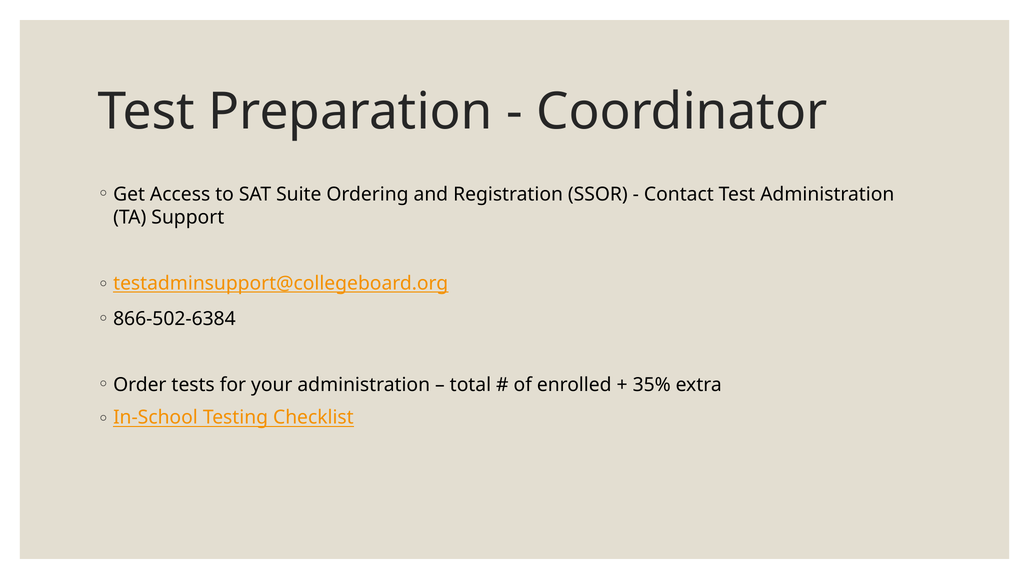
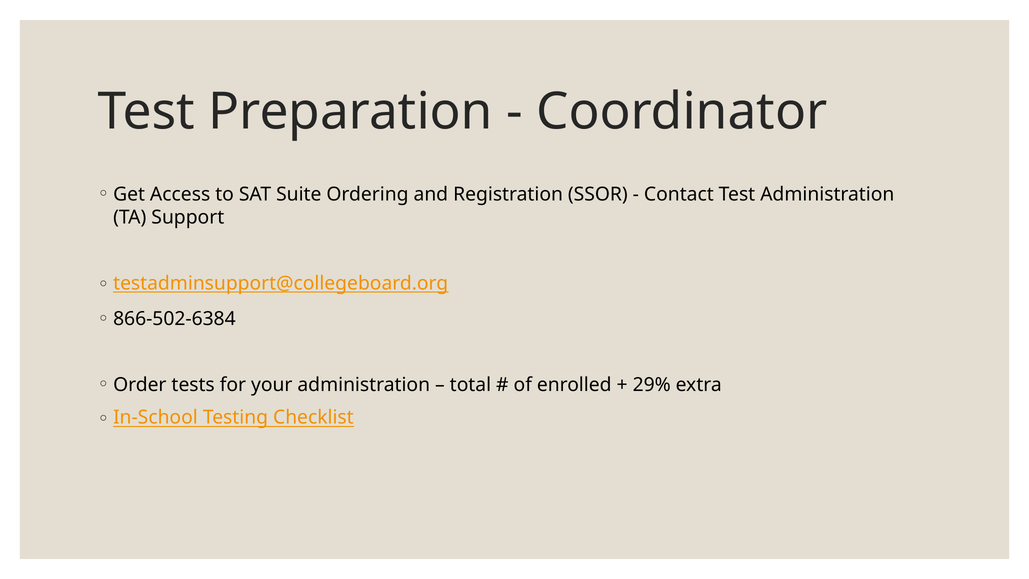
35%: 35% -> 29%
